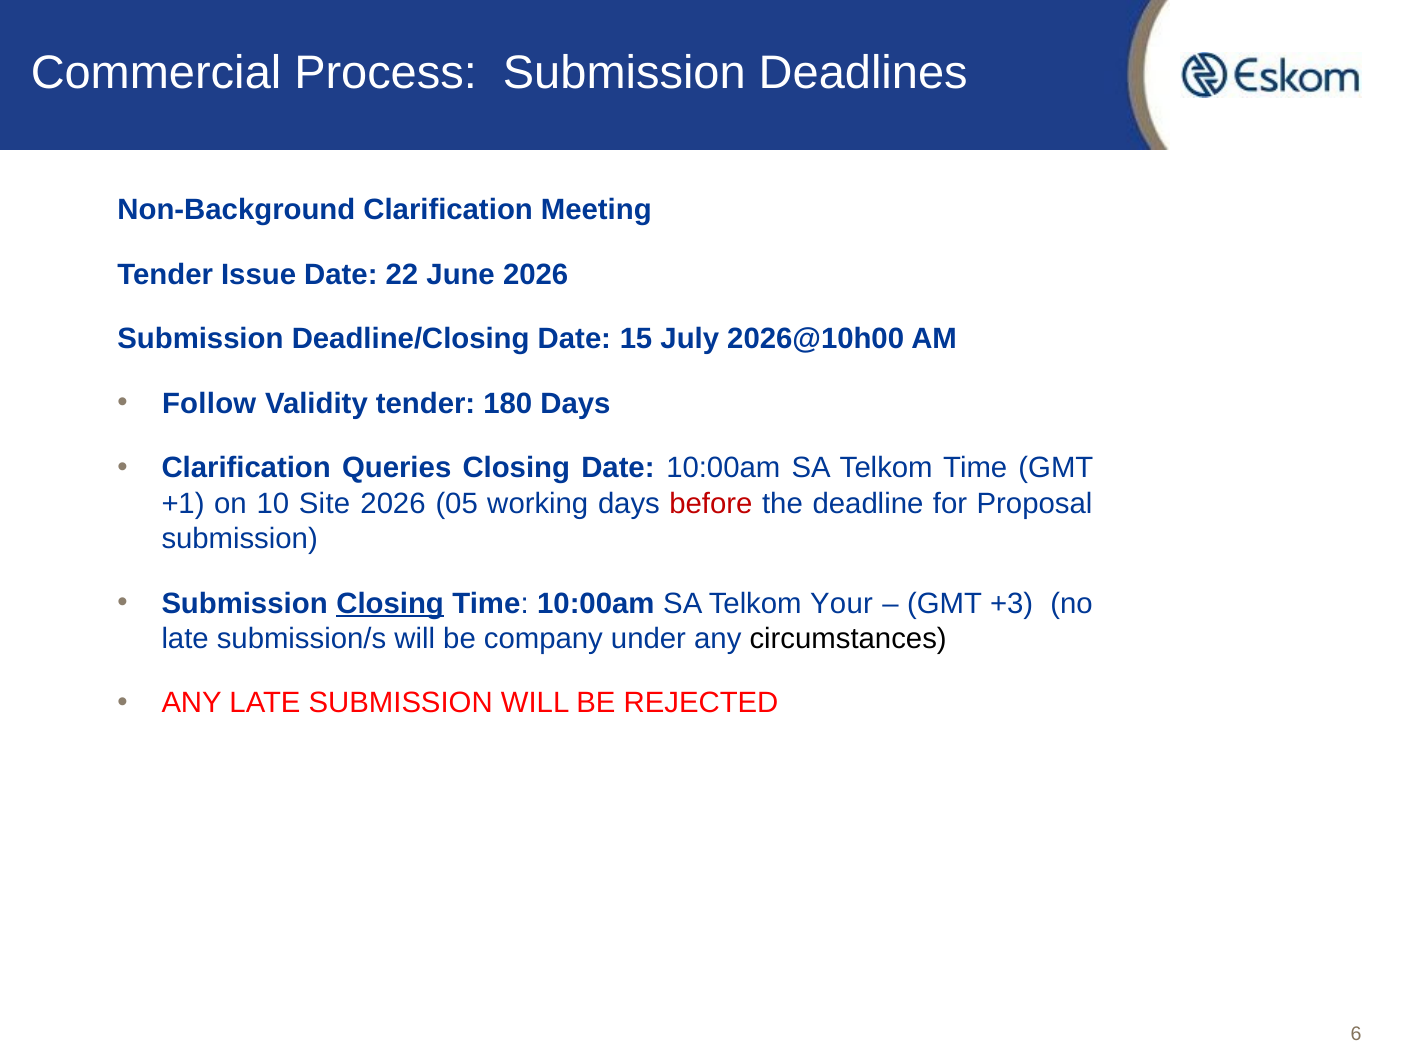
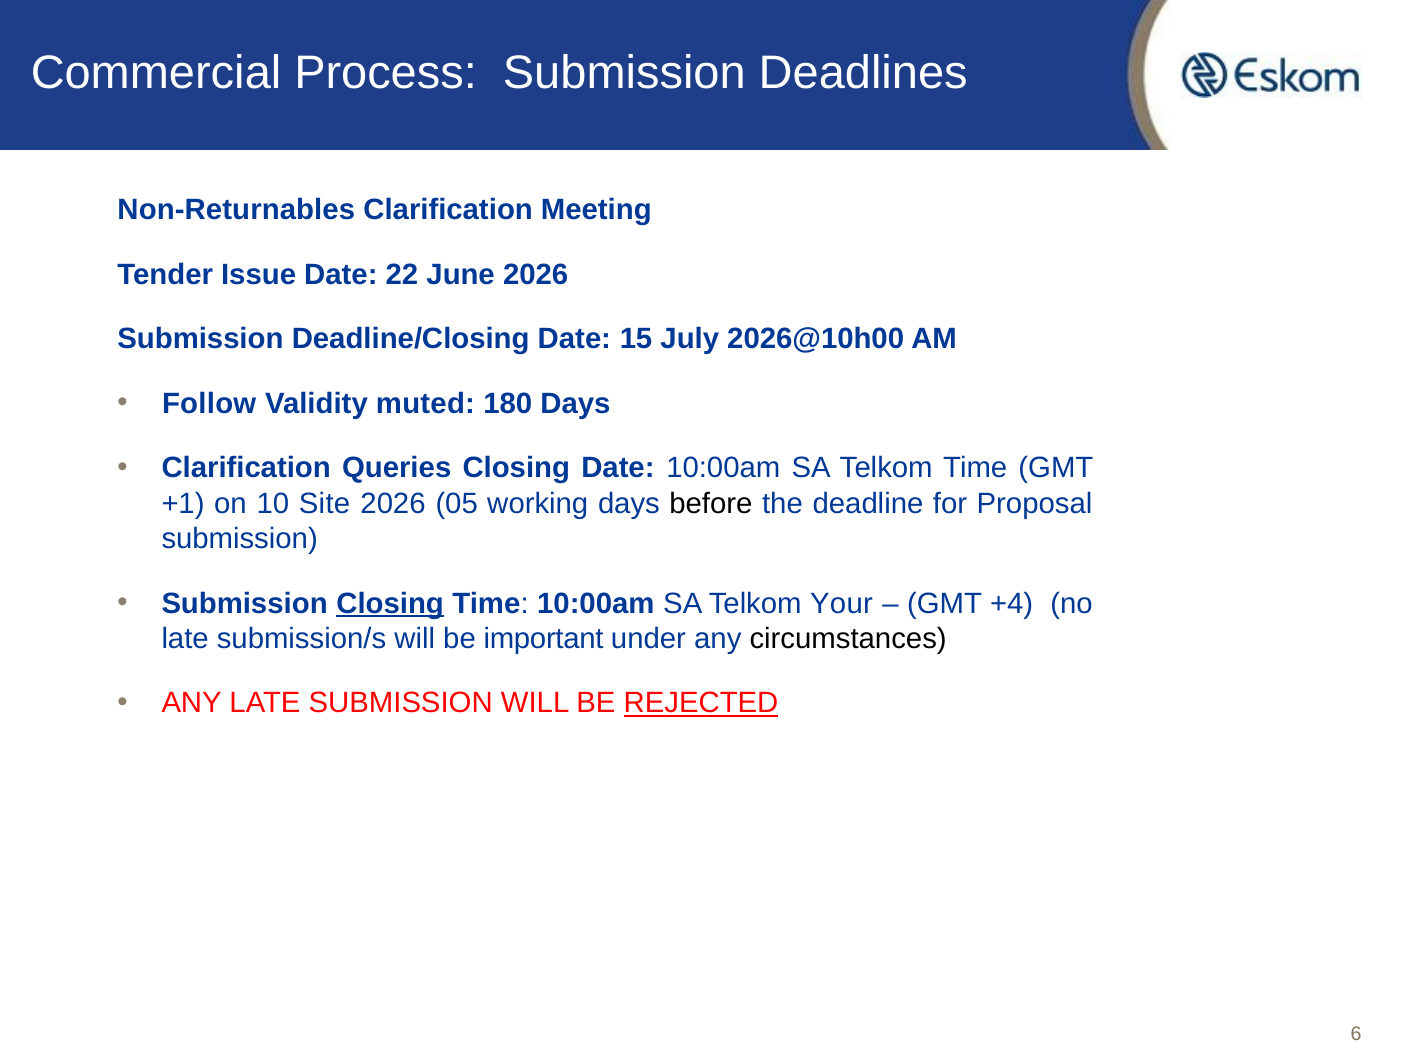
Non-Background: Non-Background -> Non-Returnables
Validity tender: tender -> muted
before colour: red -> black
+3: +3 -> +4
company: company -> important
REJECTED underline: none -> present
